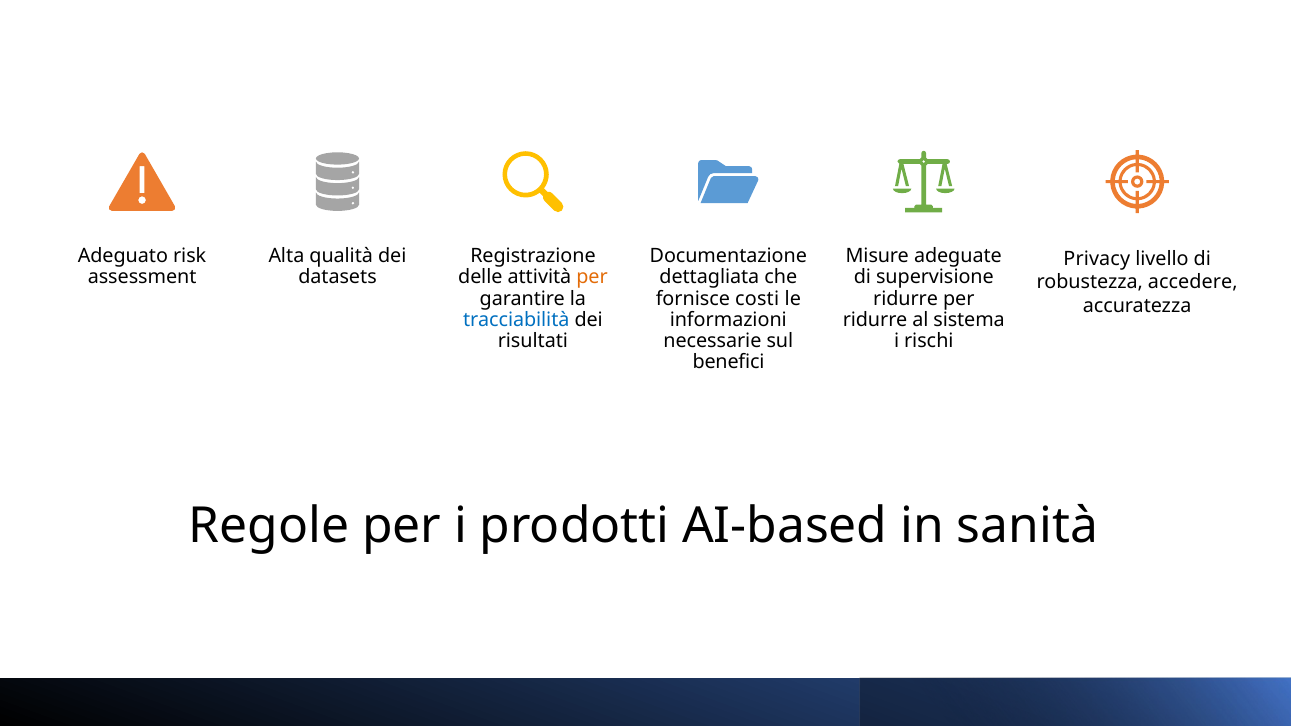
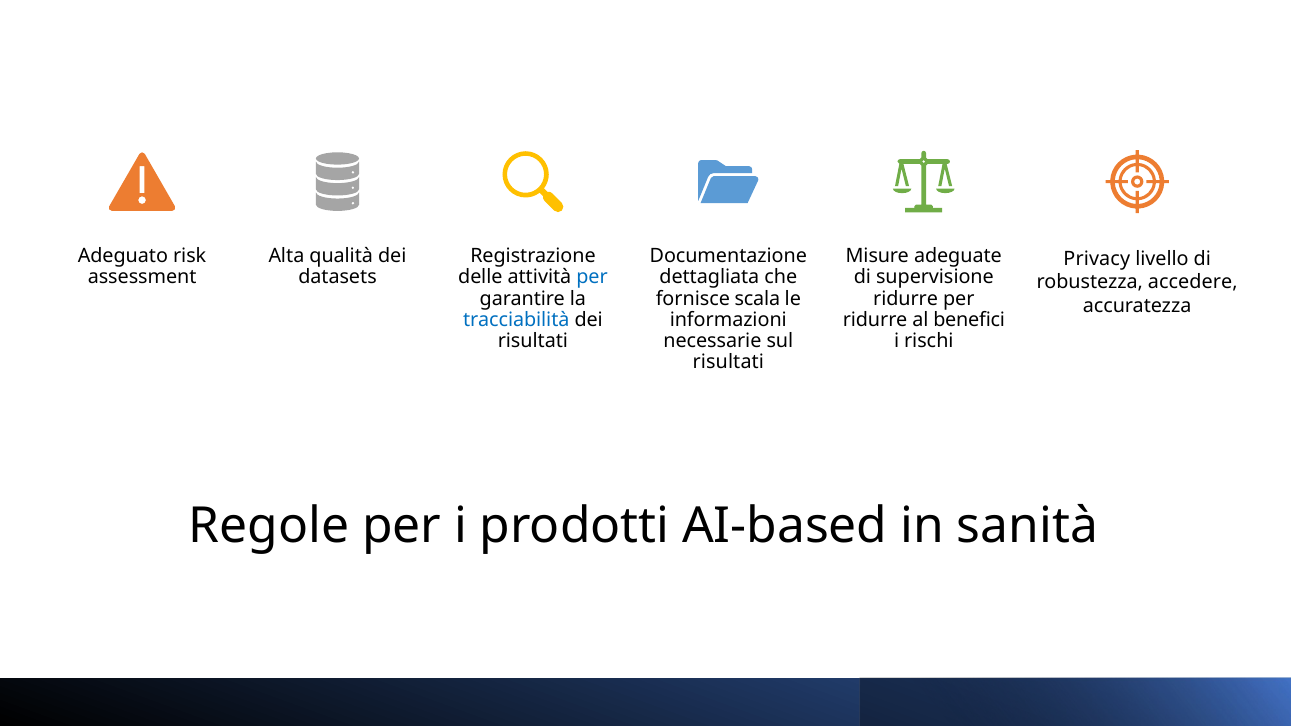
per at (592, 277) colour: orange -> blue
costi: costi -> scala
sistema: sistema -> benefici
benefici at (728, 363): benefici -> risultati
